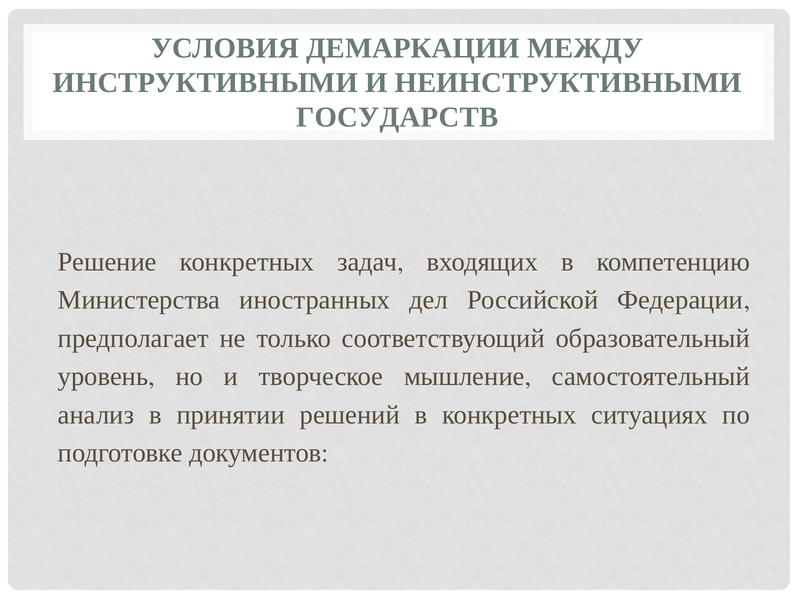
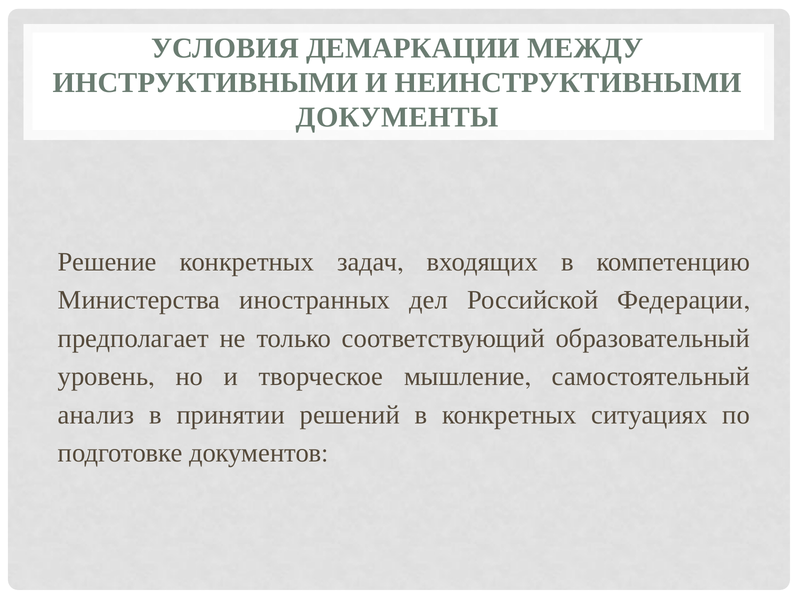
ГОСУДАРСТВ: ГОСУДАРСТВ -> ДОКУМЕНТЫ
